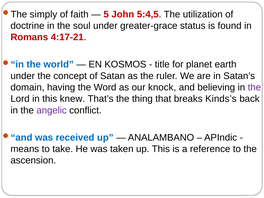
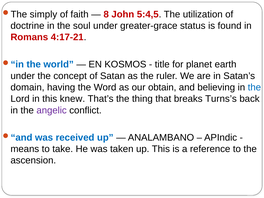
5: 5 -> 8
knock: knock -> obtain
the at (254, 87) colour: purple -> blue
Kinds’s: Kinds’s -> Turns’s
